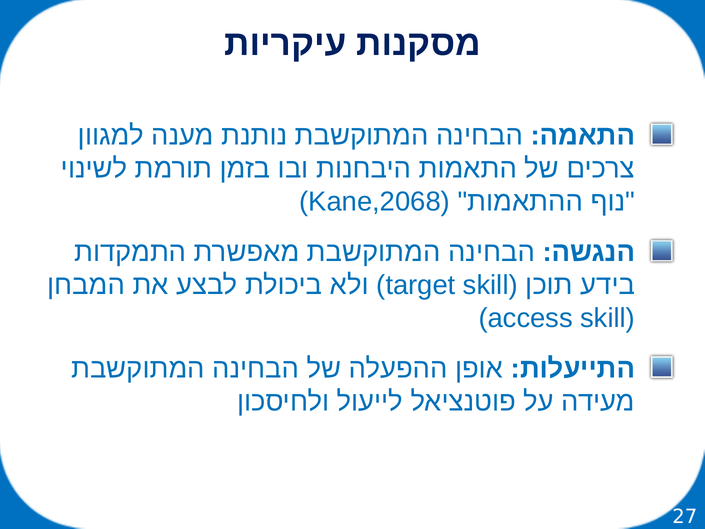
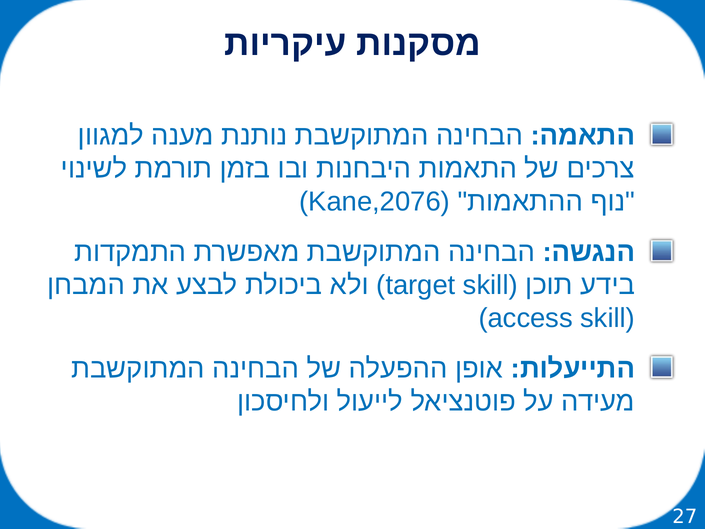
Kane,2068: Kane,2068 -> Kane,2076
